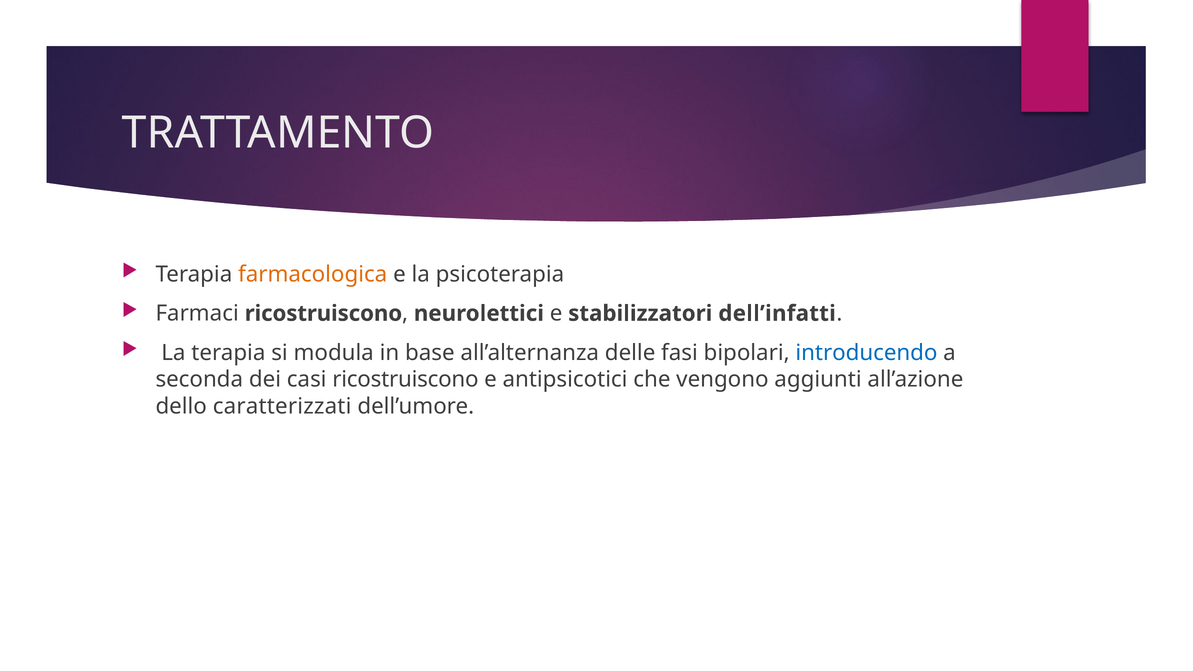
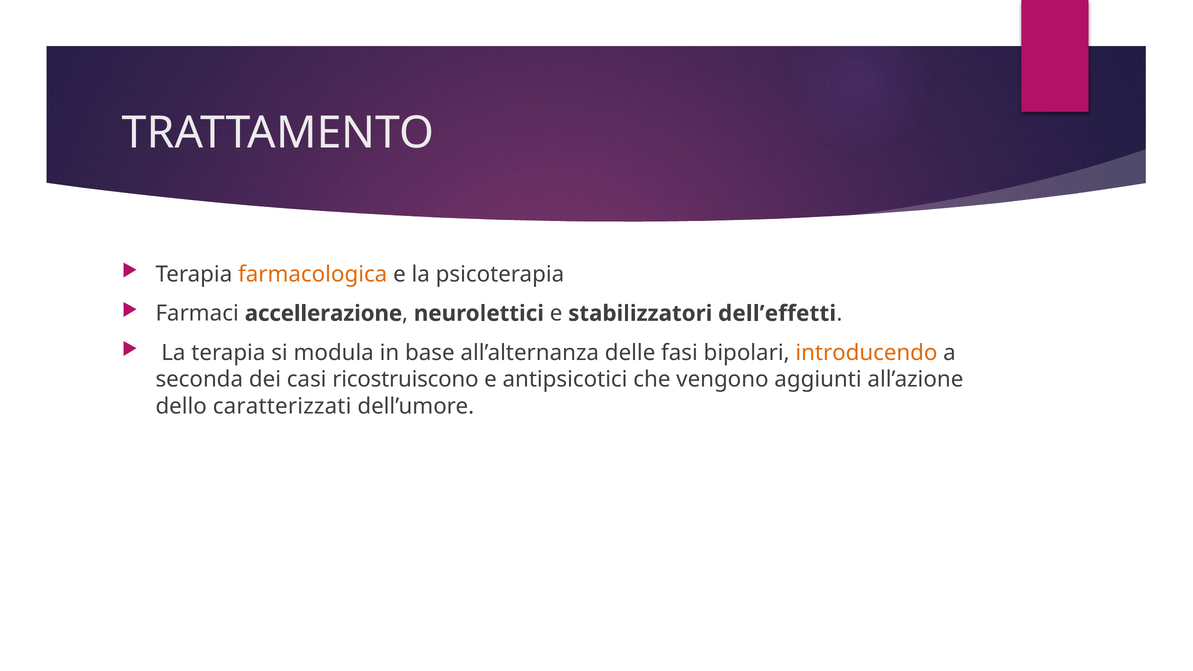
Farmaci ricostruiscono: ricostruiscono -> accellerazione
dell’infatti: dell’infatti -> dell’effetti
introducendo colour: blue -> orange
